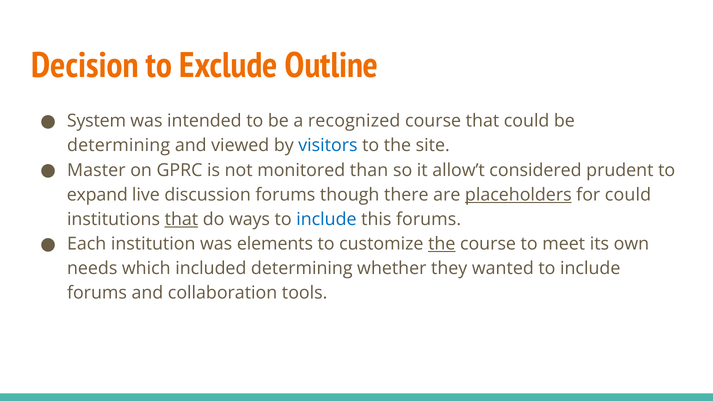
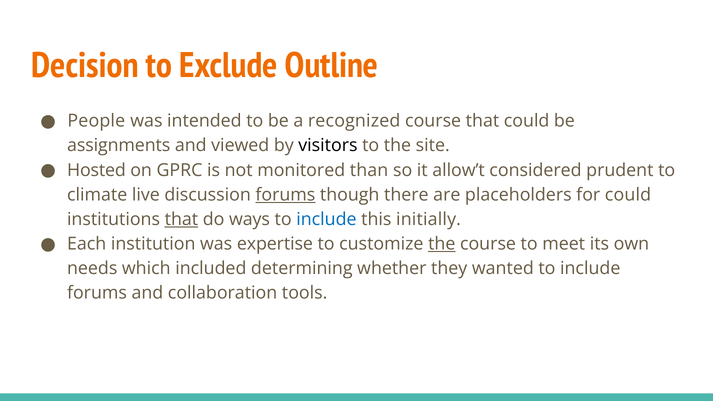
System: System -> People
determining at (119, 146): determining -> assignments
visitors colour: blue -> black
Master: Master -> Hosted
expand: expand -> climate
forums at (285, 195) underline: none -> present
placeholders underline: present -> none
this forums: forums -> initially
elements: elements -> expertise
